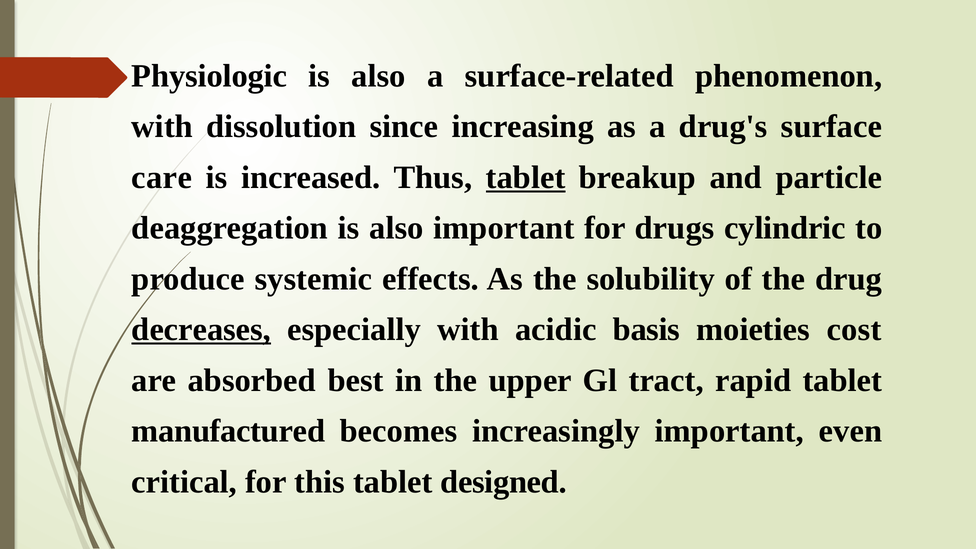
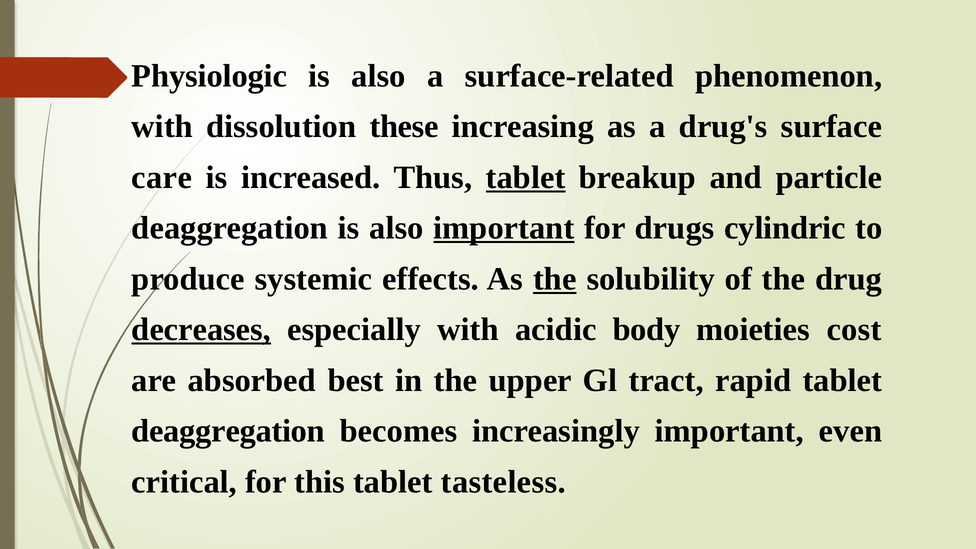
since: since -> these
important at (504, 228) underline: none -> present
the at (555, 279) underline: none -> present
basis: basis -> body
manufactured at (228, 431): manufactured -> deaggregation
designed: designed -> tasteless
